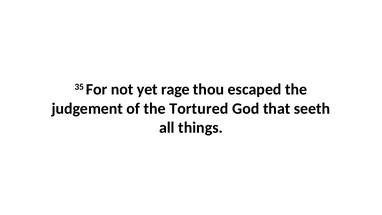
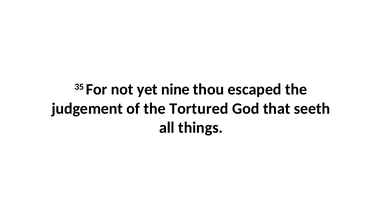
rage: rage -> nine
